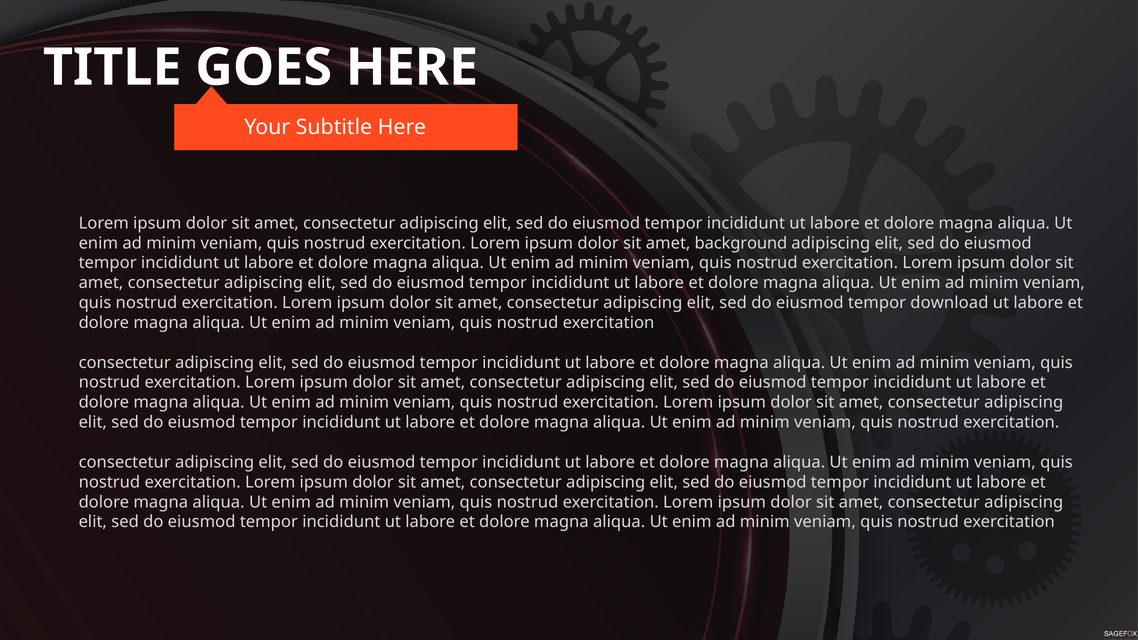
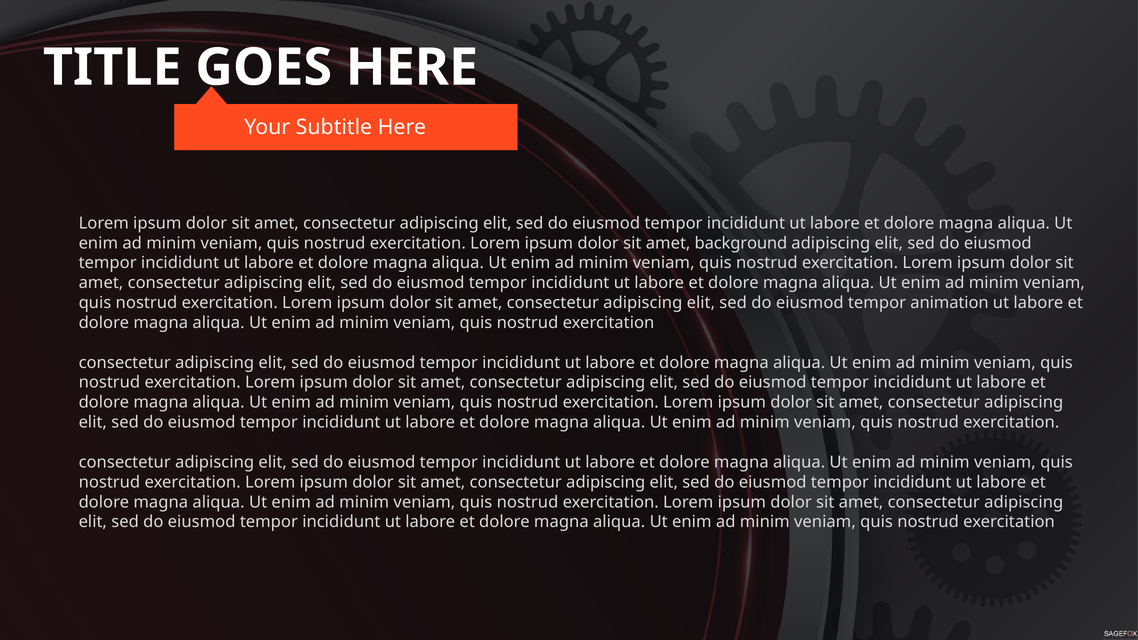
download: download -> animation
